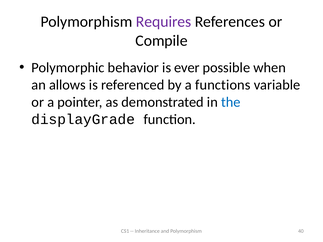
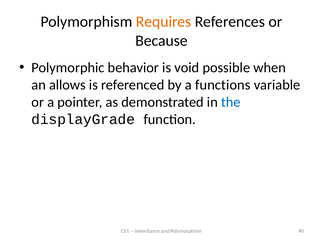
Requires colour: purple -> orange
Compile: Compile -> Because
ever: ever -> void
